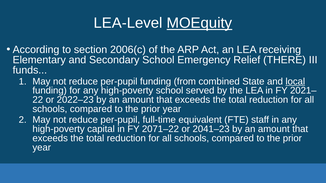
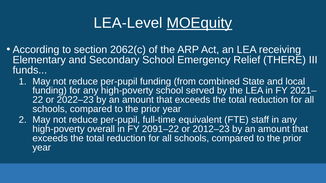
2006(c: 2006(c -> 2062(c
local underline: present -> none
capital: capital -> overall
2071–22: 2071–22 -> 2091–22
2041–23: 2041–23 -> 2012–23
